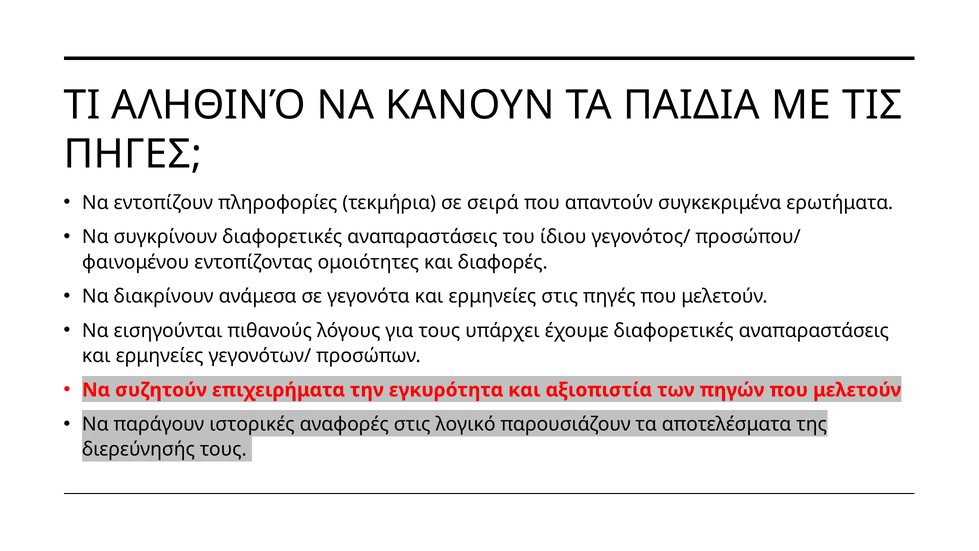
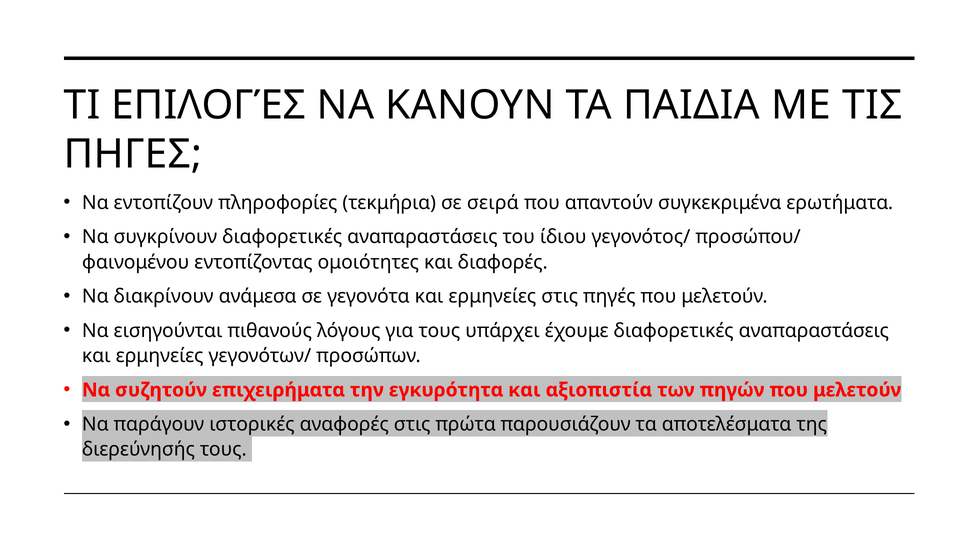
ΑΛΗΘΙΝΌ: ΑΛΗΘΙΝΌ -> ΕΠΙΛΟΓΈΣ
λογικό: λογικό -> πρώτα
